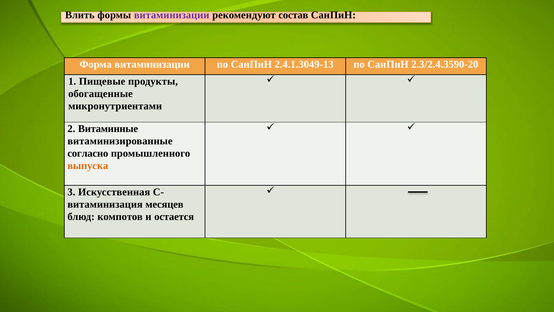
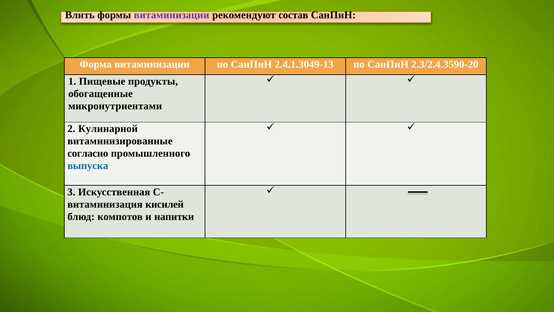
Витаминные: Витаминные -> Кулинарной
выпуска colour: orange -> blue
месяцев: месяцев -> кисилей
остается: остается -> напитки
